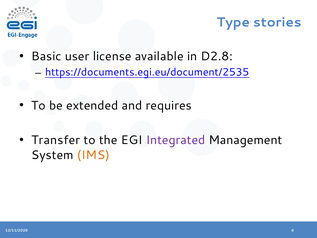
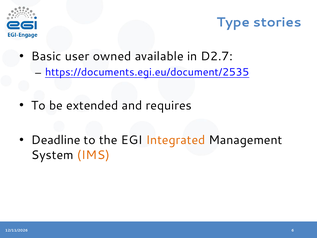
license: license -> owned
D2.8: D2.8 -> D2.7
Transfer: Transfer -> Deadline
Integrated colour: purple -> orange
